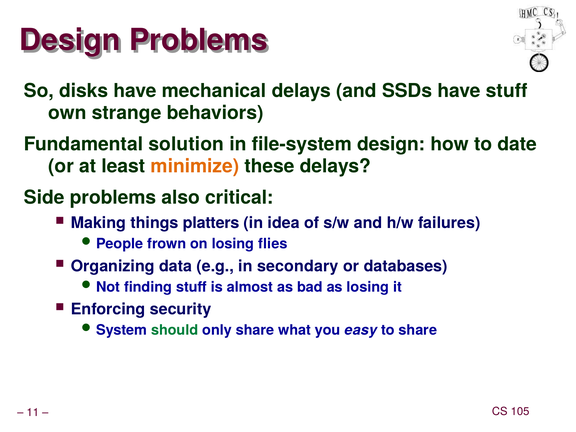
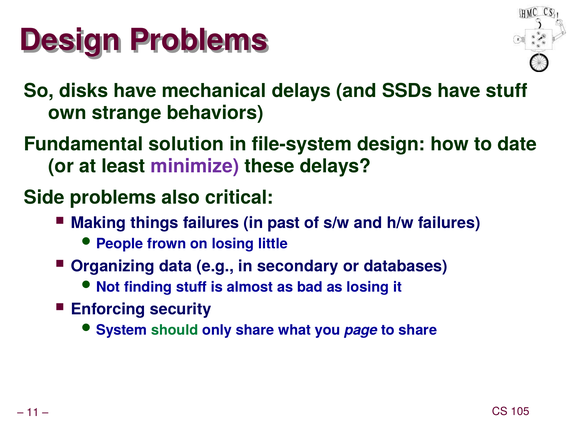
minimize colour: orange -> purple
things platters: platters -> failures
idea: idea -> past
flies: flies -> little
easy: easy -> page
